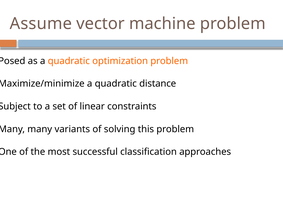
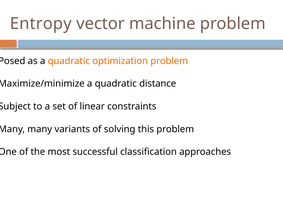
Assume: Assume -> Entropy
